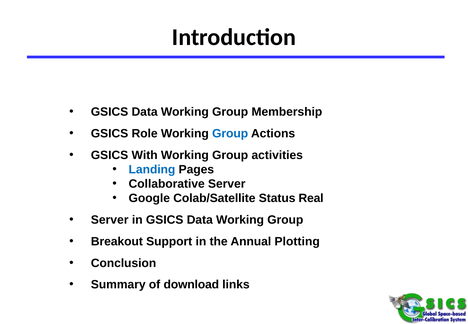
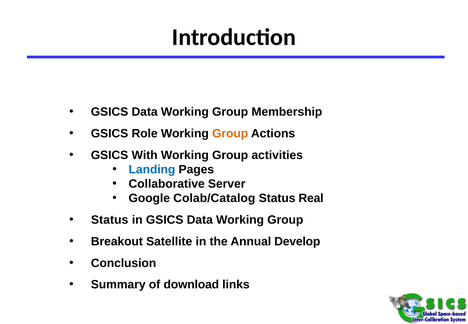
Group at (230, 133) colour: blue -> orange
Colab/Satellite: Colab/Satellite -> Colab/Catalog
Server at (110, 220): Server -> Status
Support: Support -> Satellite
Plotting: Plotting -> Develop
